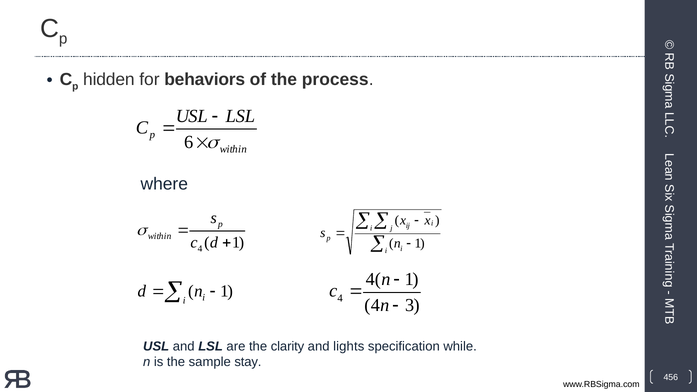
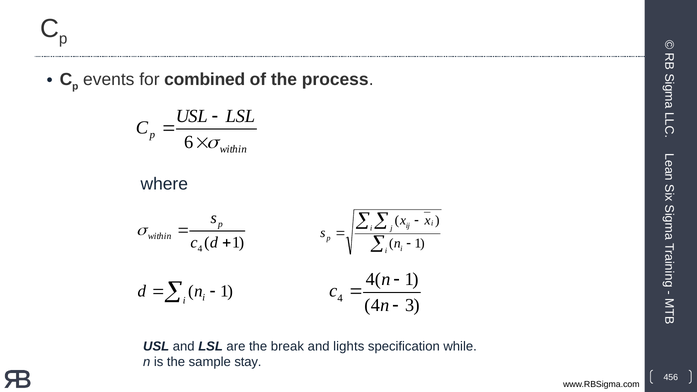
hidden: hidden -> events
behaviors: behaviors -> combined
clarity: clarity -> break
